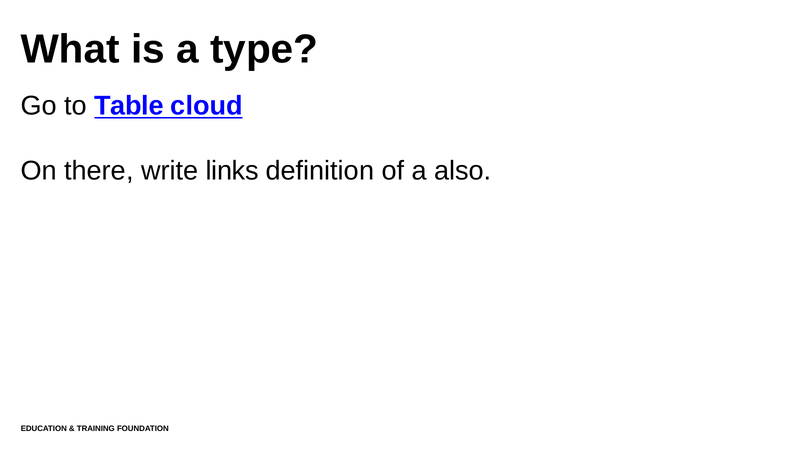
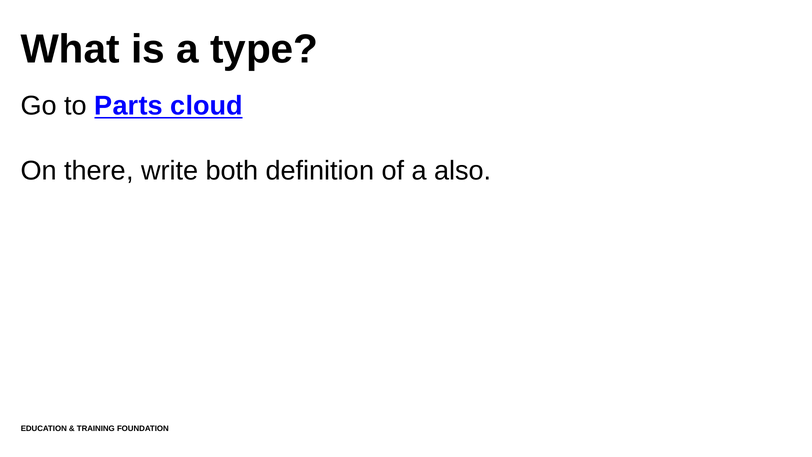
Table: Table -> Parts
links: links -> both
